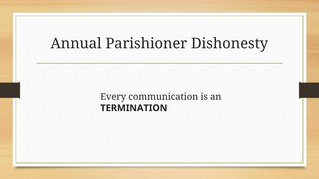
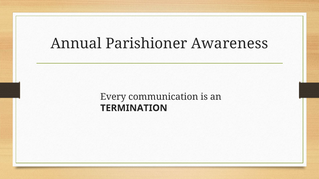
Dishonesty: Dishonesty -> Awareness
